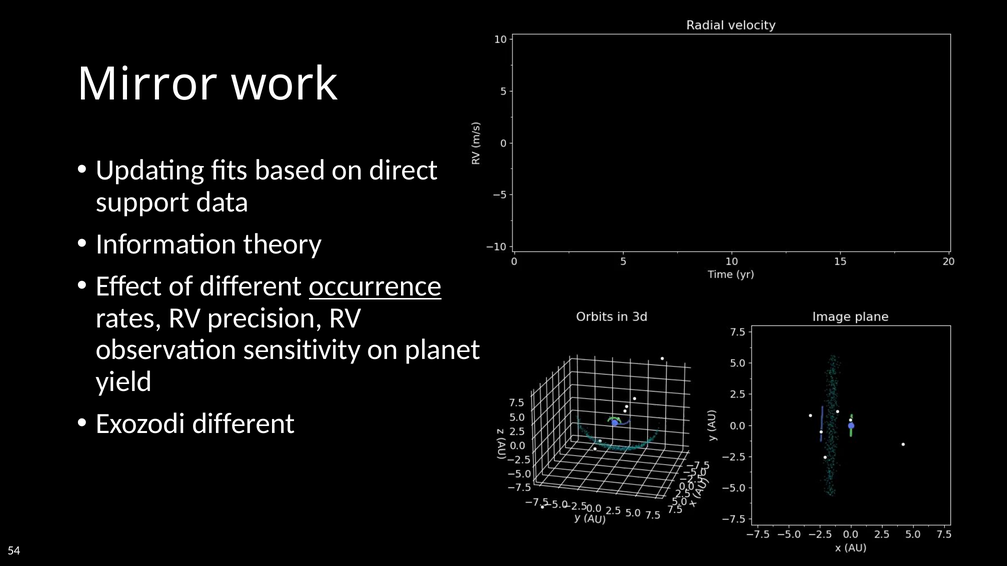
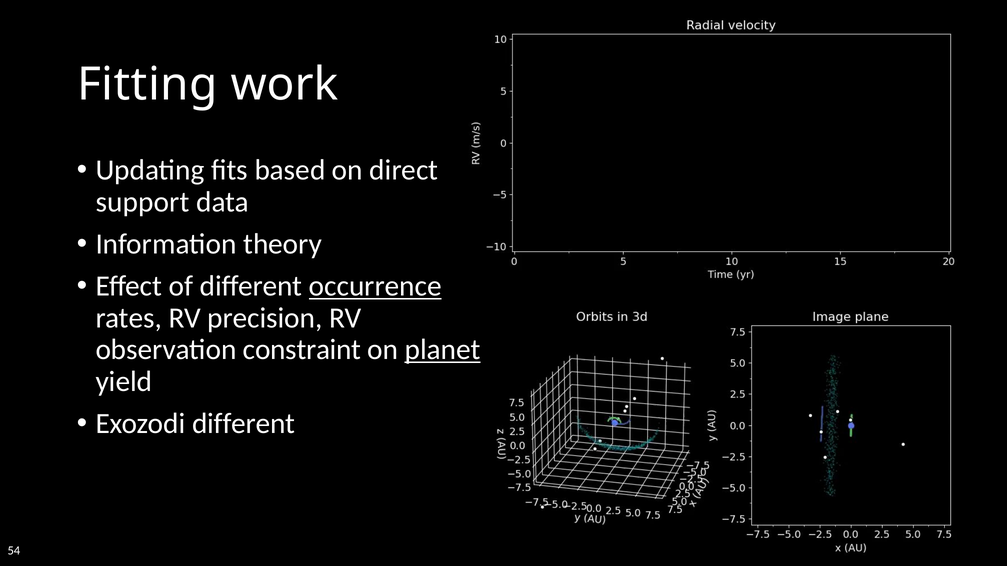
Mirror: Mirror -> Fitting
sensitivity: sensitivity -> constraint
planet underline: none -> present
